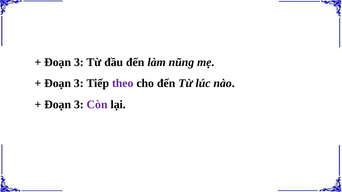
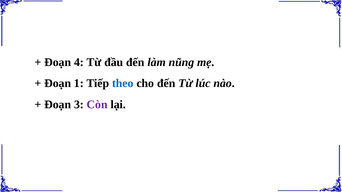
3 at (79, 62): 3 -> 4
3 at (79, 83): 3 -> 1
theo colour: purple -> blue
